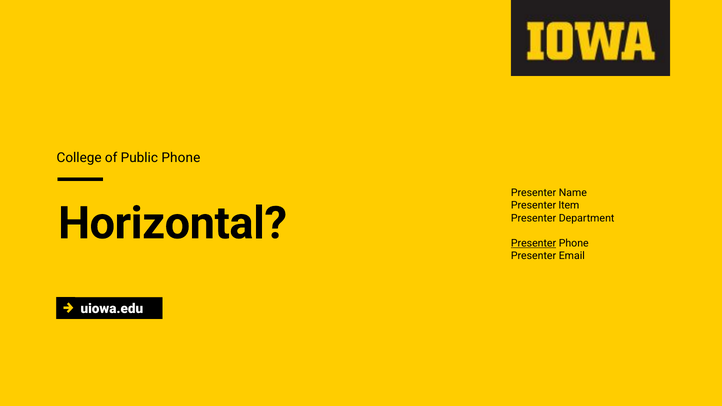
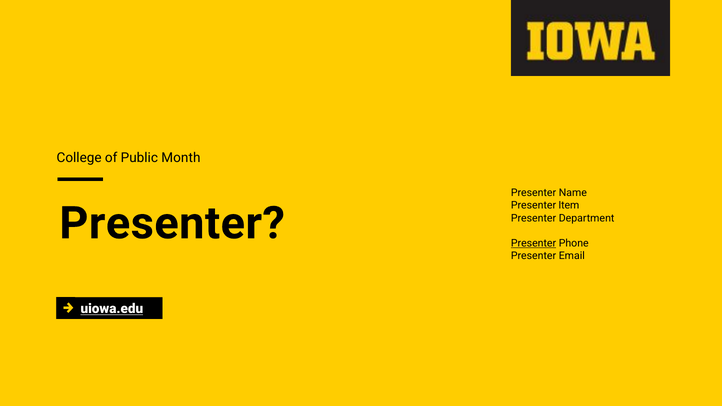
Public Phone: Phone -> Month
Horizontal at (173, 223): Horizontal -> Presenter
uiowa.edu underline: none -> present
